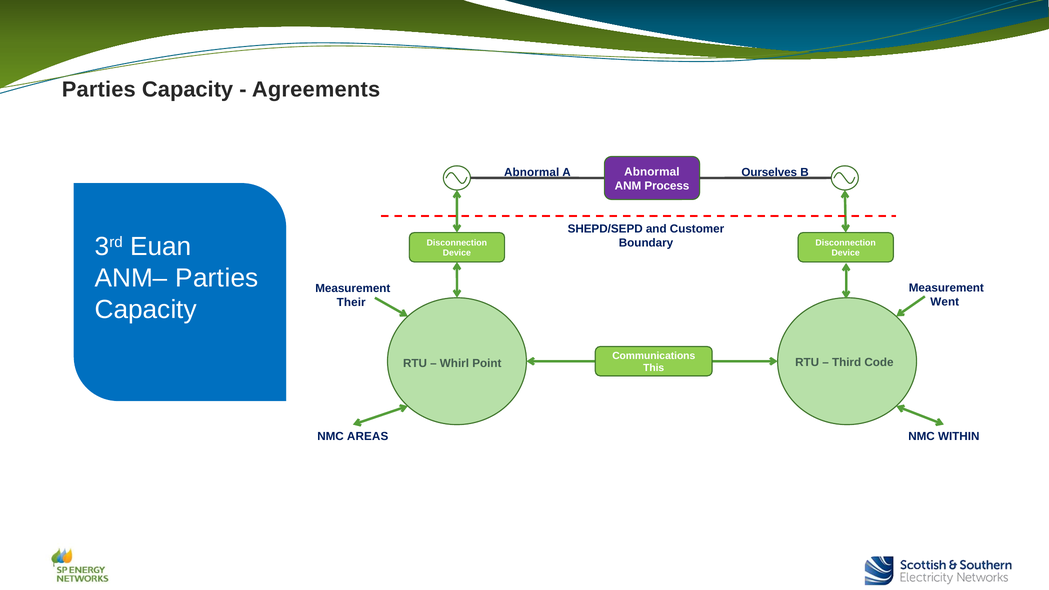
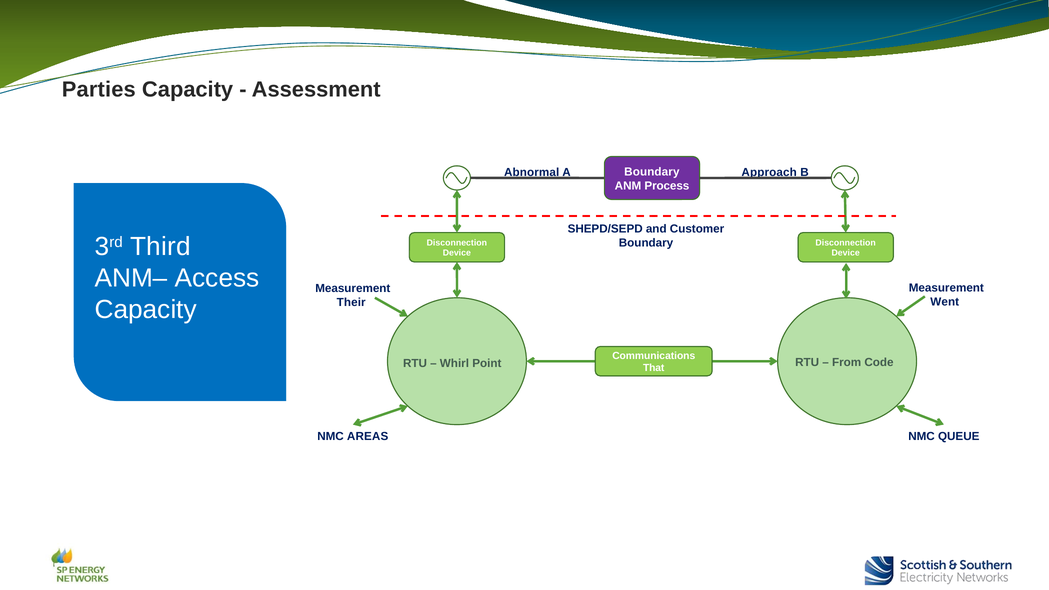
Agreements: Agreements -> Assessment
Abnormal at (652, 172): Abnormal -> Boundary
Ourselves: Ourselves -> Approach
Euan: Euan -> Third
ANM– Parties: Parties -> Access
Third: Third -> From
This: This -> That
WITHIN: WITHIN -> QUEUE
